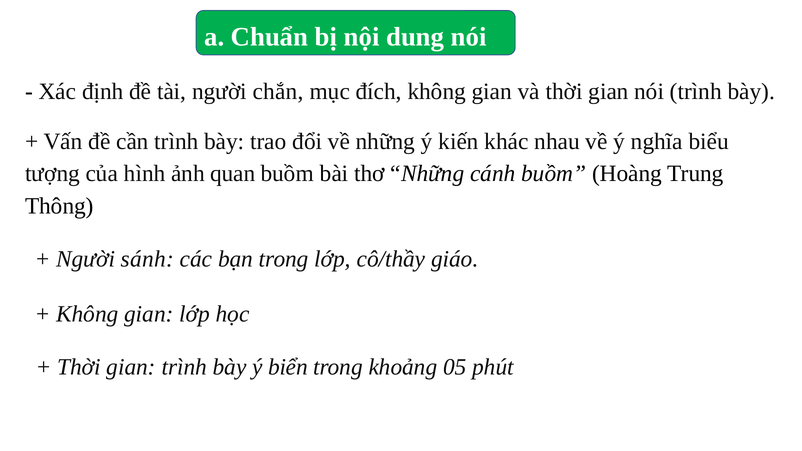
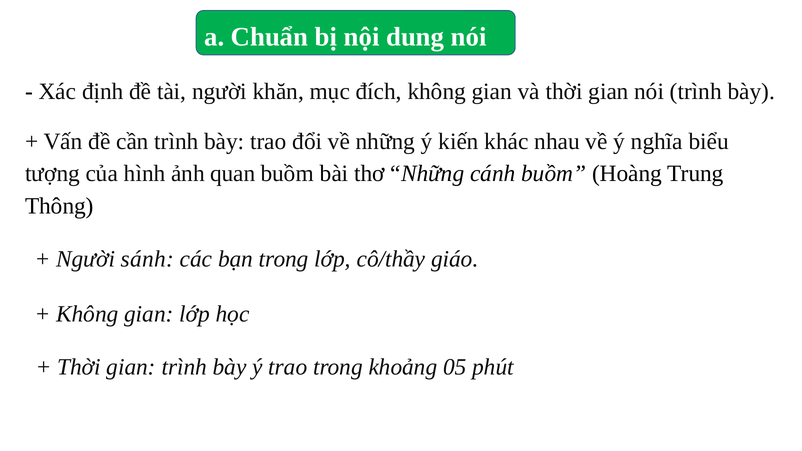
chắn: chắn -> khăn
ý biển: biển -> trao
